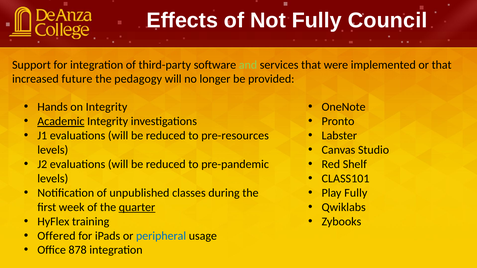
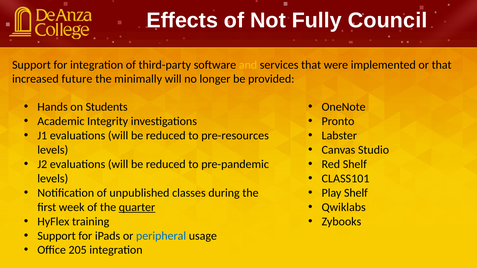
and colour: light green -> yellow
pedagogy: pedagogy -> minimally
on Integrity: Integrity -> Students
Academic underline: present -> none
Play Fully: Fully -> Shelf
Offered at (56, 236): Offered -> Support
878: 878 -> 205
